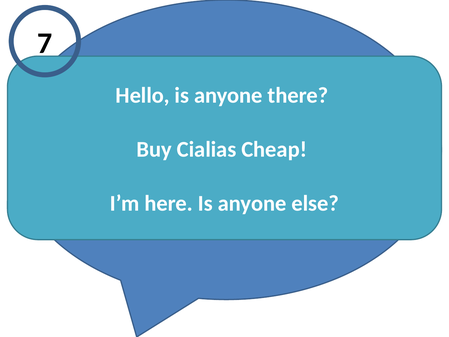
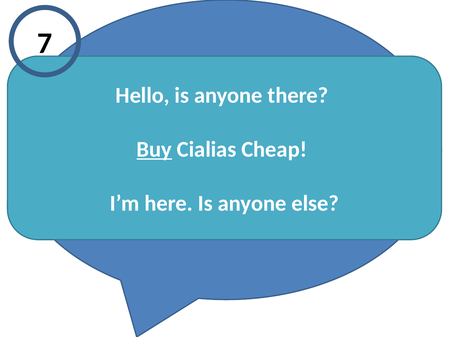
Buy underline: none -> present
